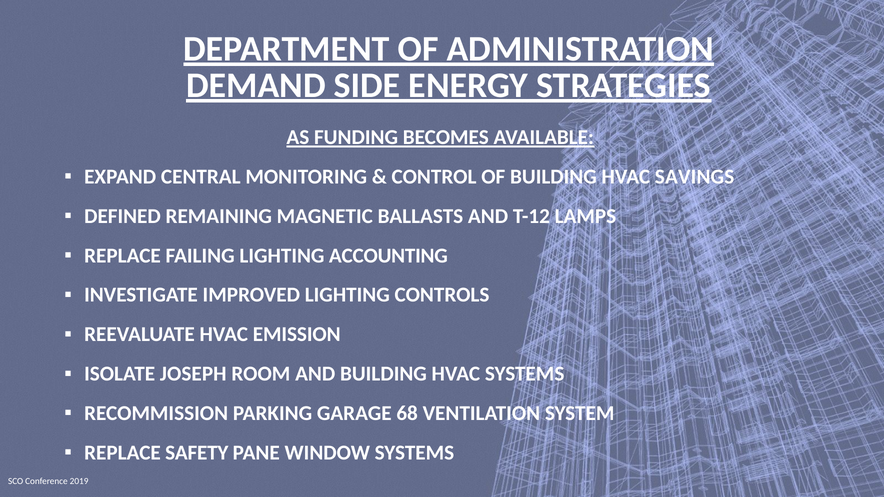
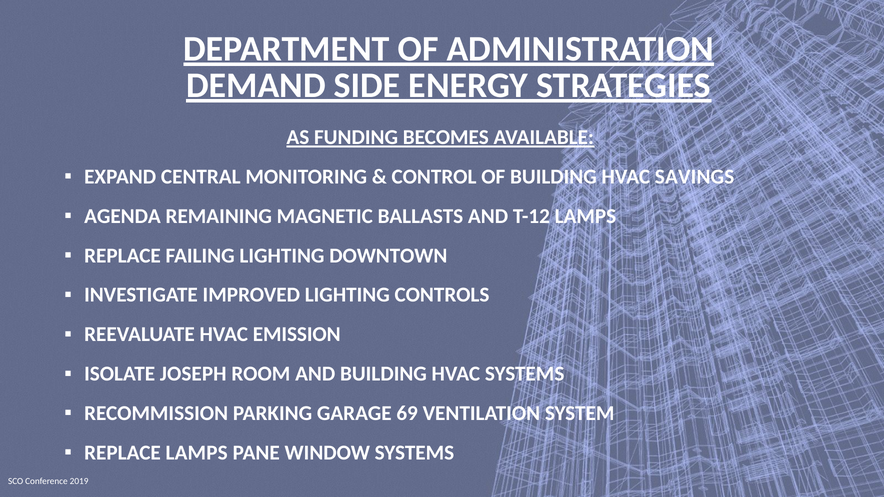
DEFINED: DEFINED -> AGENDA
ACCOUNTING: ACCOUNTING -> DOWNTOWN
68: 68 -> 69
REPLACE SAFETY: SAFETY -> LAMPS
